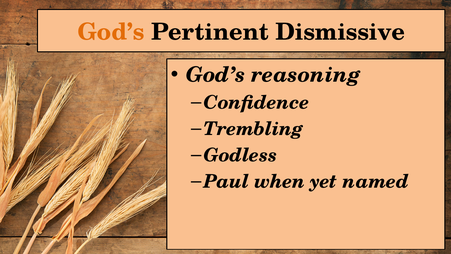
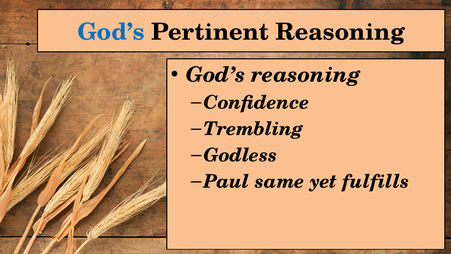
God’s at (111, 32) colour: orange -> blue
Pertinent Dismissive: Dismissive -> Reasoning
when: when -> same
named: named -> fulfills
